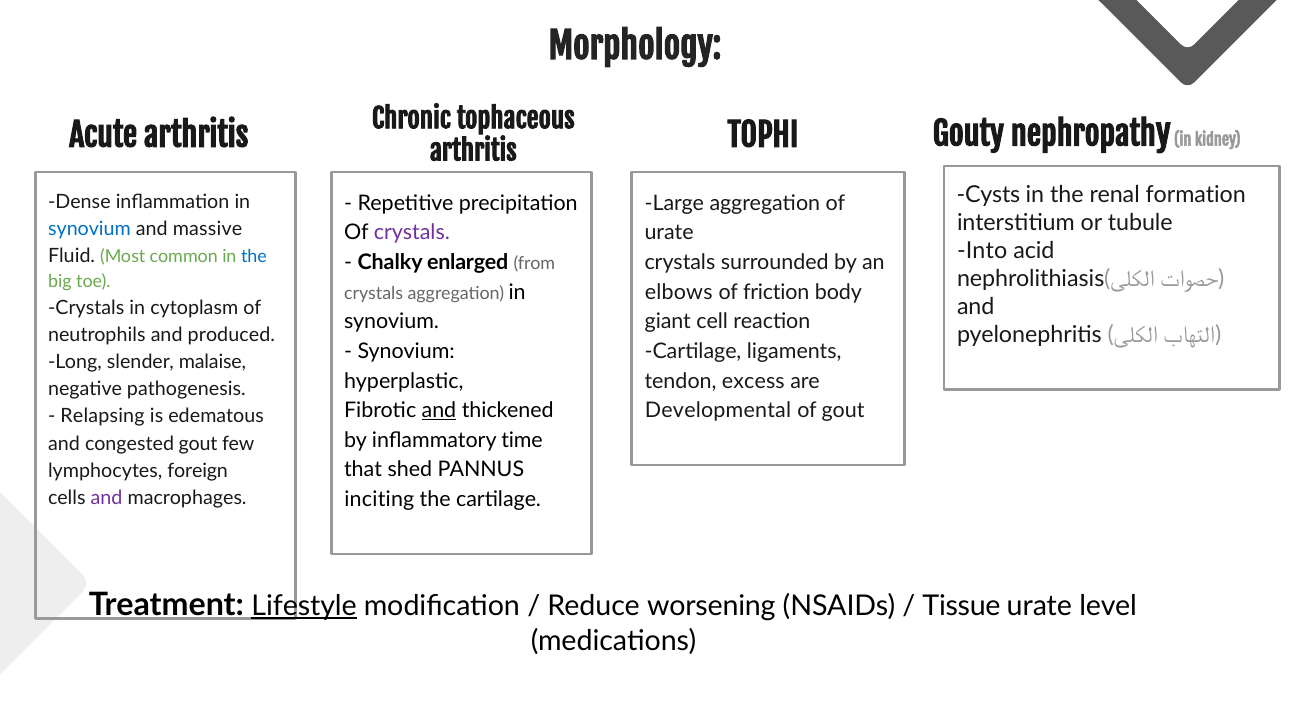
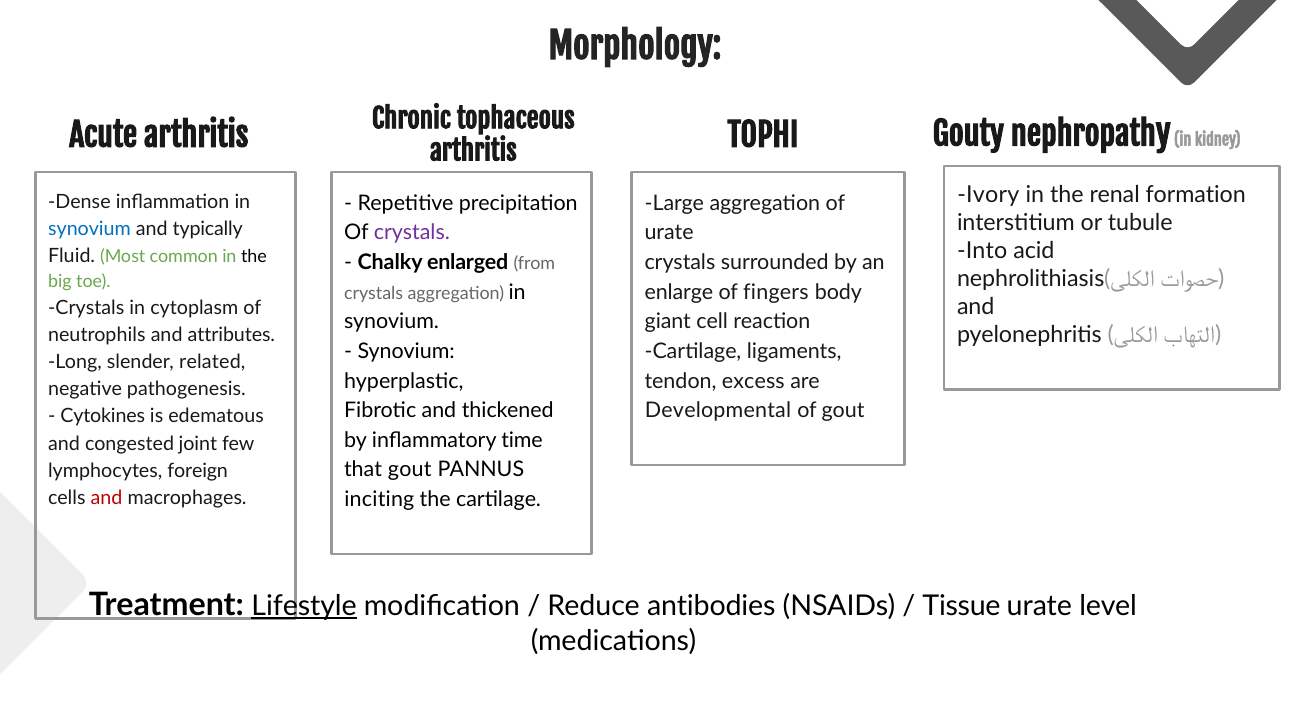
Cysts: Cysts -> Ivory
massive: massive -> typically
the at (254, 257) colour: blue -> black
elbows: elbows -> enlarge
friction: friction -> fingers
produced: produced -> attributes
malaise: malaise -> related
and at (439, 411) underline: present -> none
Relapsing: Relapsing -> Cytokines
congested gout: gout -> joint
that shed: shed -> gout
and at (107, 498) colour: purple -> red
worsening: worsening -> antibodies
